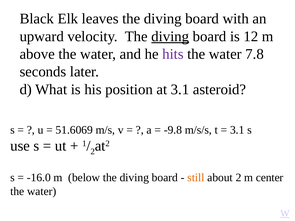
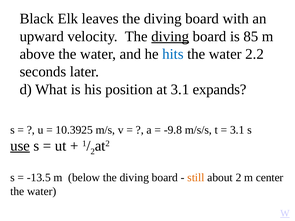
12: 12 -> 85
hits colour: purple -> blue
7.8: 7.8 -> 2.2
asteroid: asteroid -> expands
51.6069: 51.6069 -> 10.3925
use underline: none -> present
-16.0: -16.0 -> -13.5
